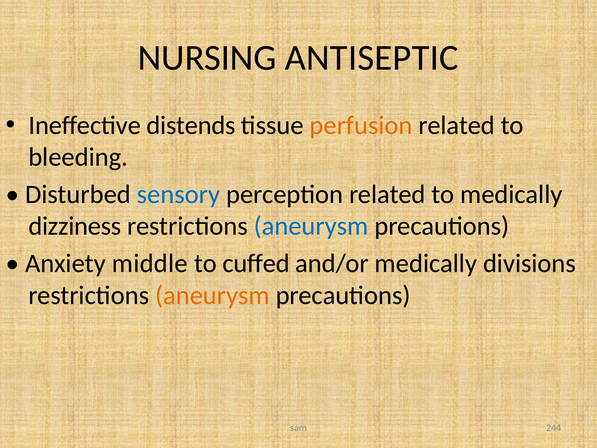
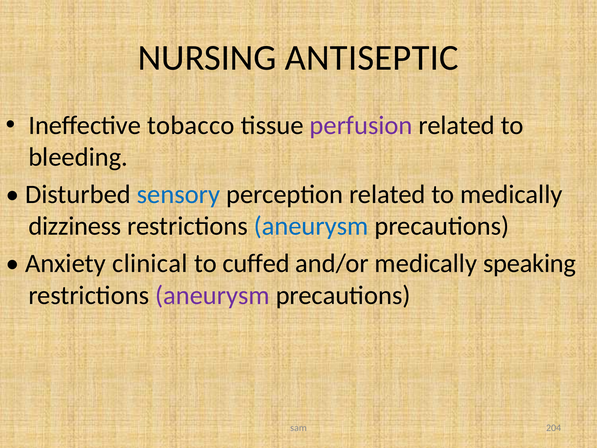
distends: distends -> tobacco
perfusion colour: orange -> purple
middle: middle -> clinical
divisions: divisions -> speaking
aneurysm at (212, 295) colour: orange -> purple
244: 244 -> 204
